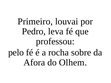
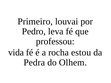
pelo: pelo -> vida
sobre: sobre -> estou
Afora: Afora -> Pedra
